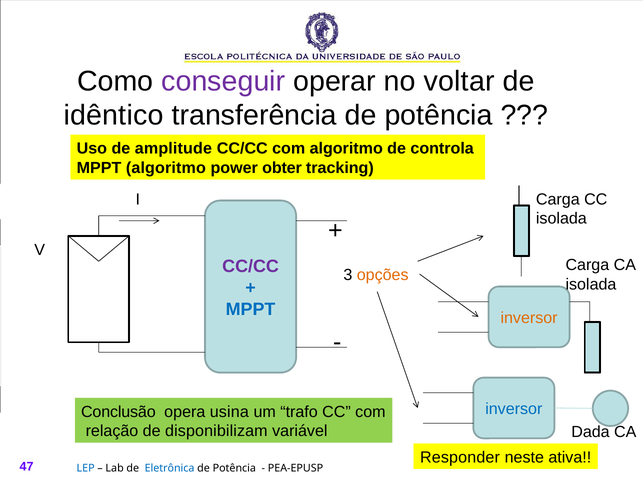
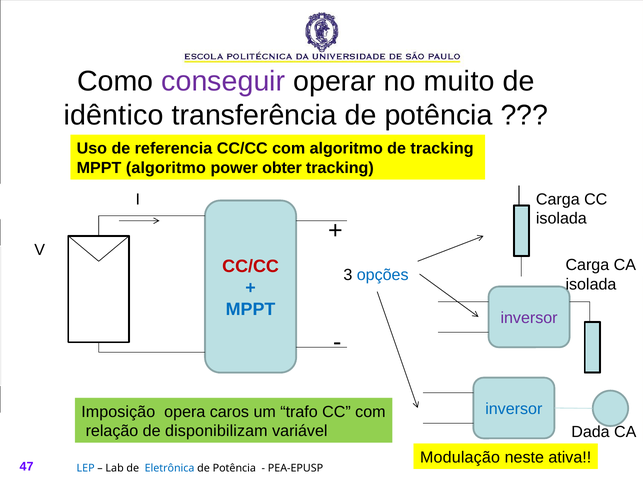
voltar: voltar -> muito
amplitude: amplitude -> referencia
de controla: controla -> tracking
CC/CC at (251, 266) colour: purple -> red
opções colour: orange -> blue
inversor at (529, 318) colour: orange -> purple
Conclusão: Conclusão -> Imposição
usina: usina -> caros
Responder: Responder -> Modulação
